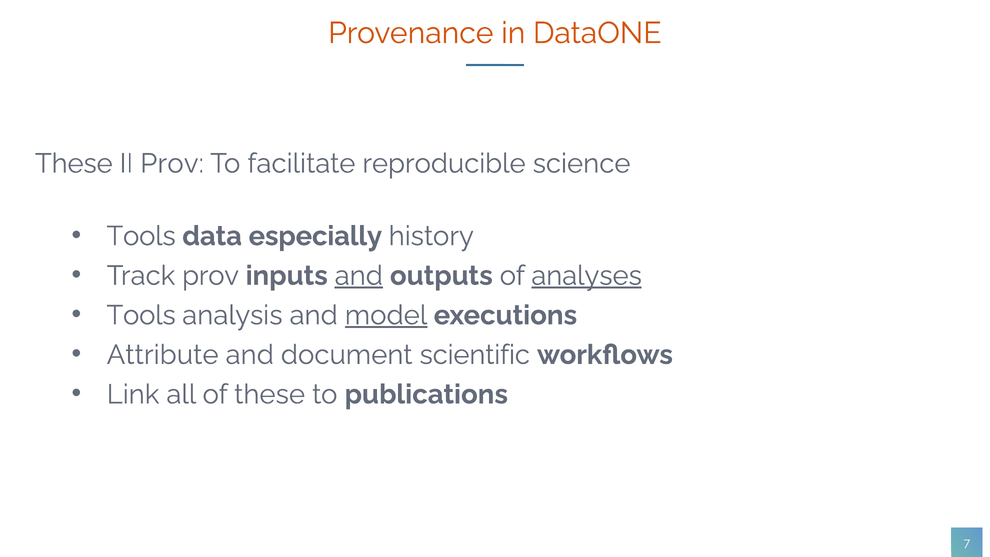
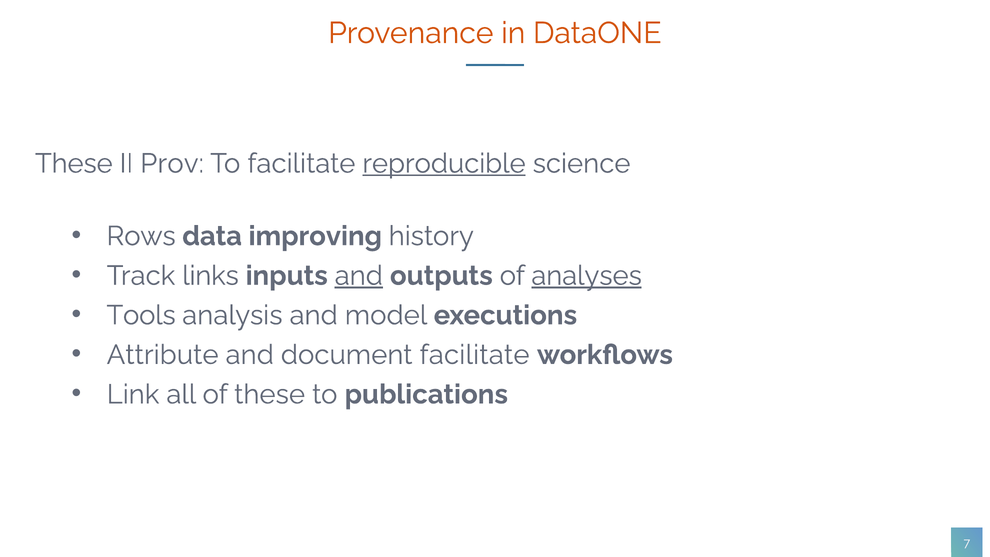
reproducible underline: none -> present
Tools at (141, 236): Tools -> Rows
especially: especially -> improving
Track prov: prov -> links
model underline: present -> none
document scientific: scientific -> facilitate
